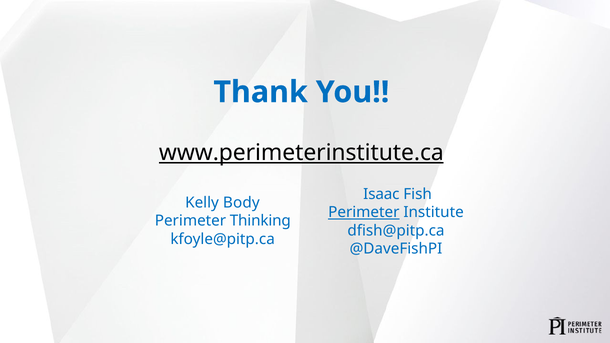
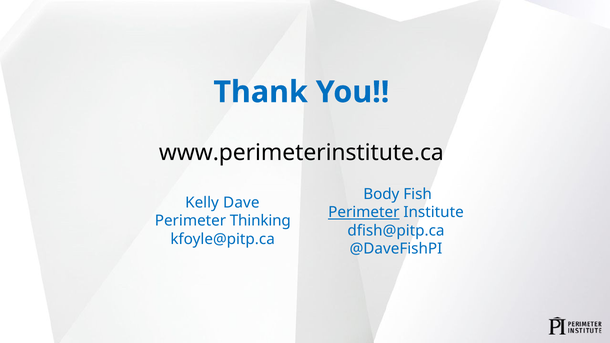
www.perimeterinstitute.ca underline: present -> none
Isaac: Isaac -> Body
Body: Body -> Dave
